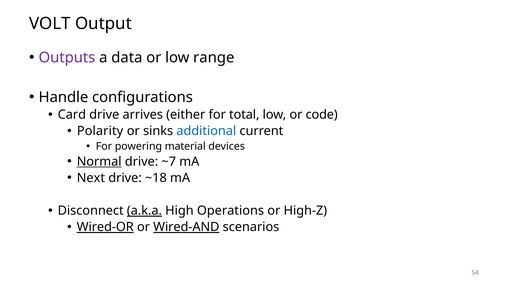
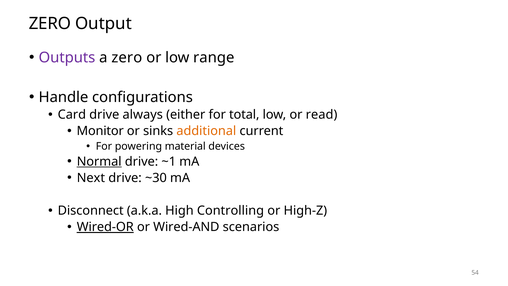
VOLT at (50, 24): VOLT -> ZERO
a data: data -> zero
arrives: arrives -> always
code: code -> read
Polarity: Polarity -> Monitor
additional colour: blue -> orange
~7: ~7 -> ~1
~18: ~18 -> ~30
a.k.a underline: present -> none
Operations: Operations -> Controlling
Wired-AND underline: present -> none
